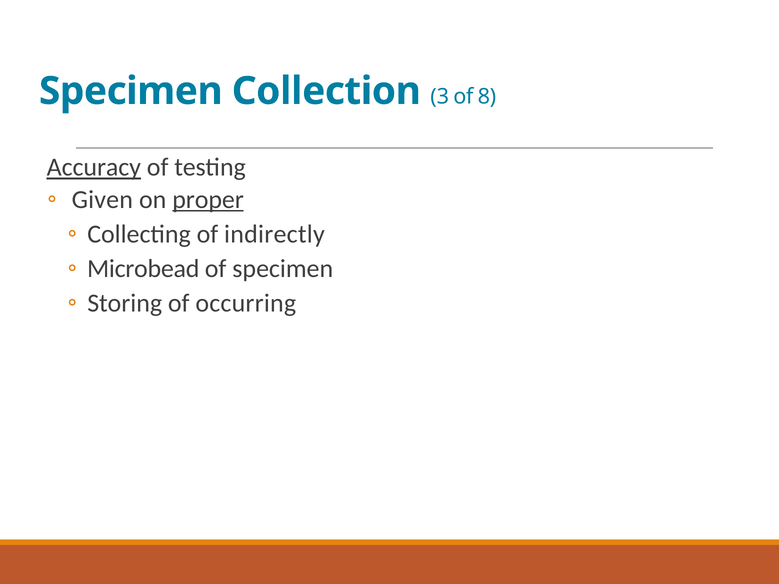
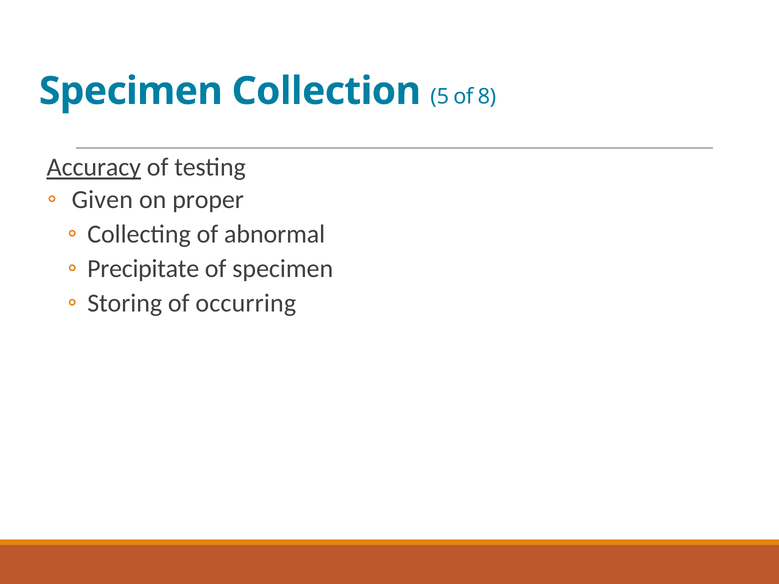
3: 3 -> 5
proper underline: present -> none
indirectly: indirectly -> abnormal
Microbead: Microbead -> Precipitate
